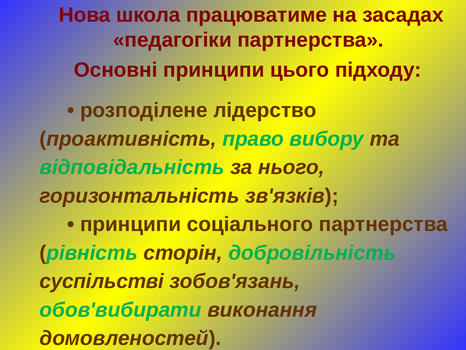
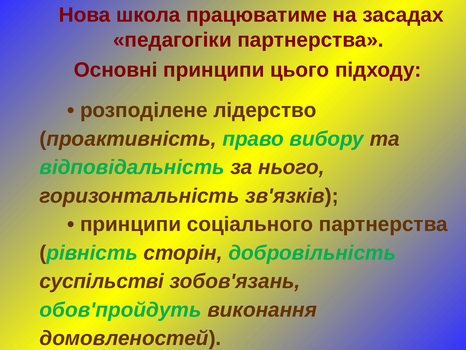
обов'вибирати: обов'вибирати -> обов'пройдуть
